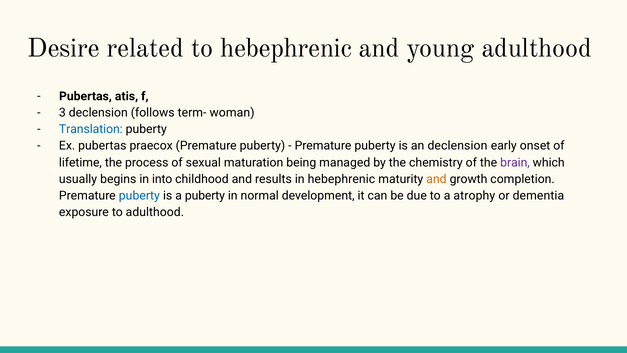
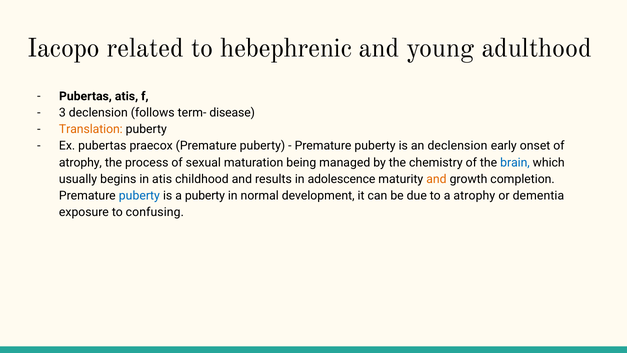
Desire: Desire -> Iacopo
woman: woman -> disease
Translation colour: blue -> orange
lifetime at (80, 162): lifetime -> atrophy
brain colour: purple -> blue
in into: into -> atis
in hebephrenic: hebephrenic -> adolescence
to adulthood: adulthood -> confusing
